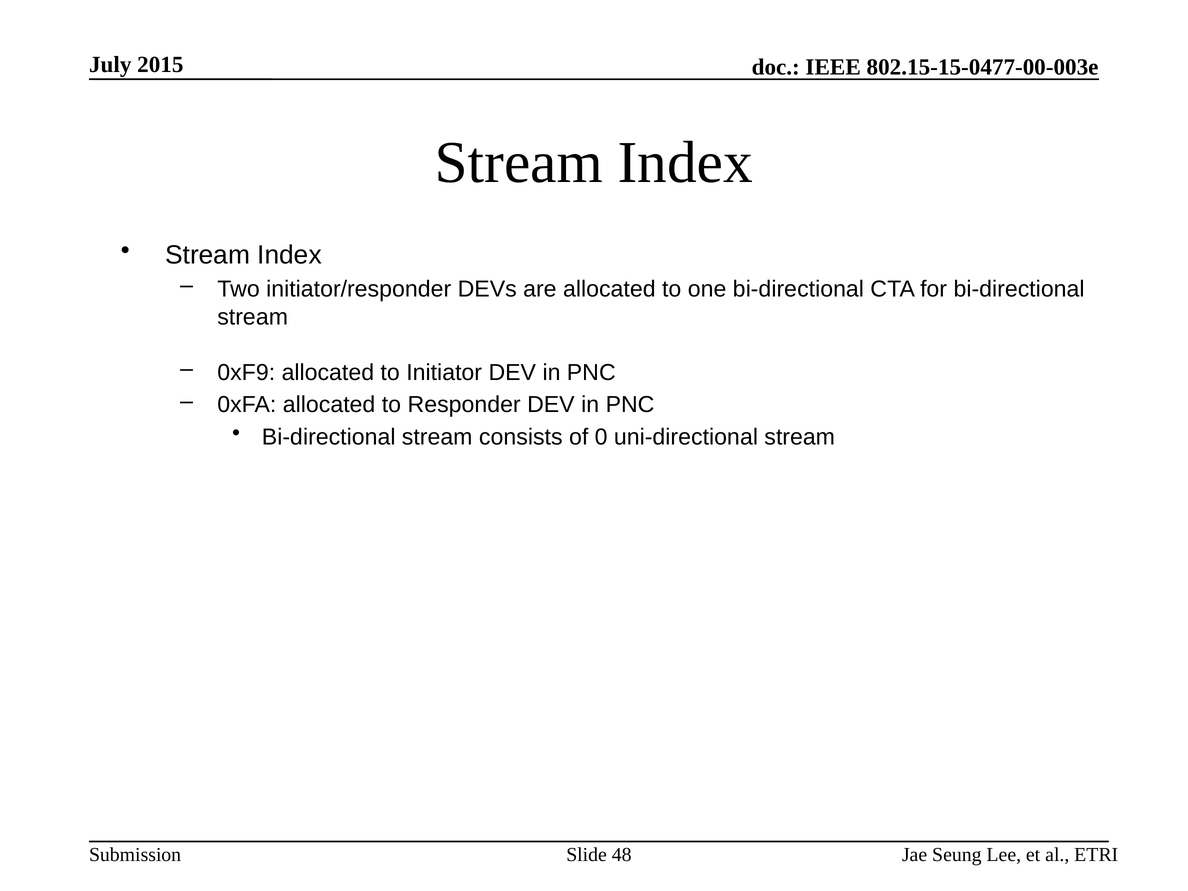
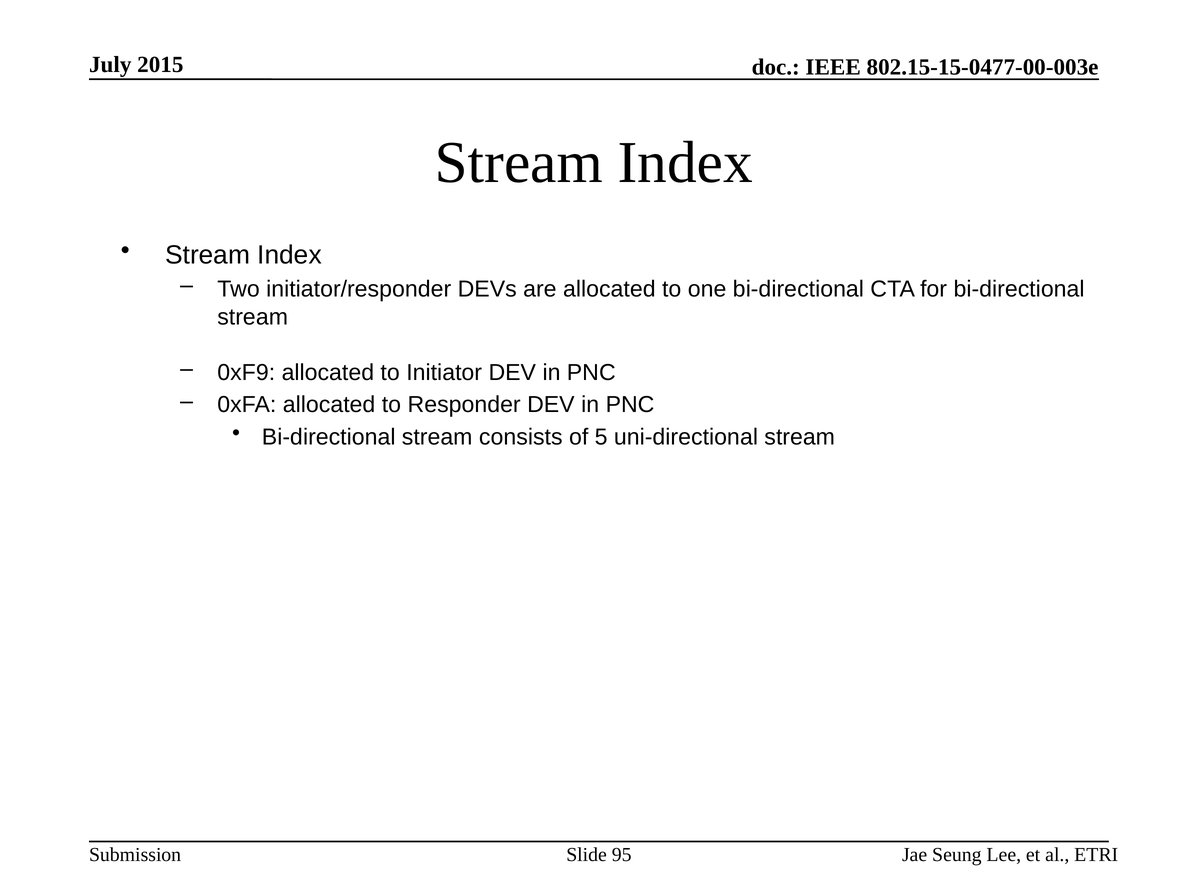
0: 0 -> 5
48: 48 -> 95
